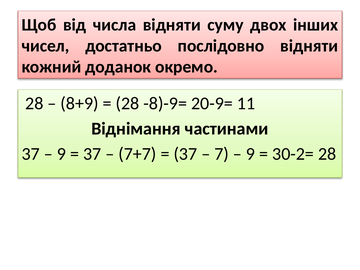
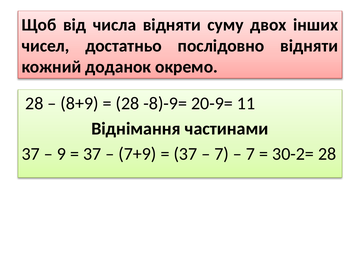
7+7: 7+7 -> 7+9
9 at (251, 154): 9 -> 7
